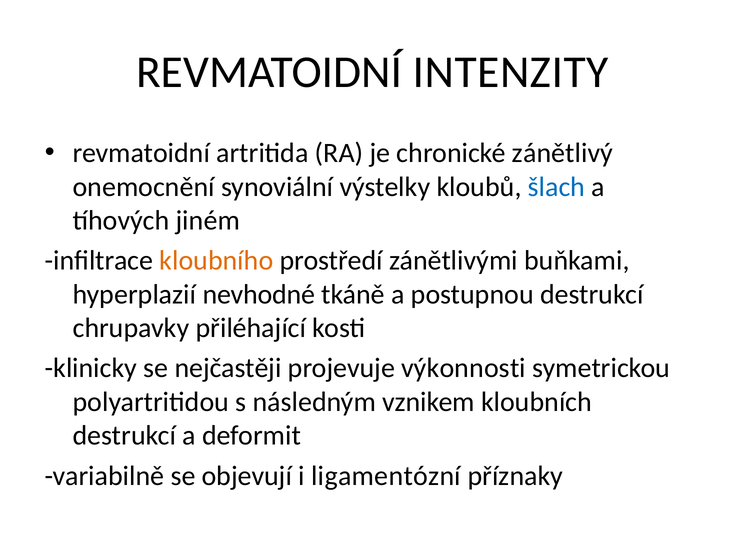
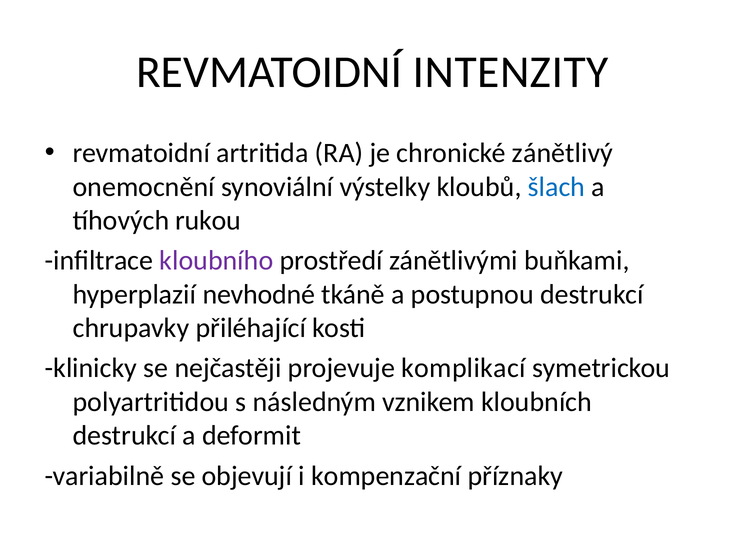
jiném: jiném -> rukou
kloubního colour: orange -> purple
výkonnosti: výkonnosti -> komplikací
ligamentózní: ligamentózní -> kompenzační
